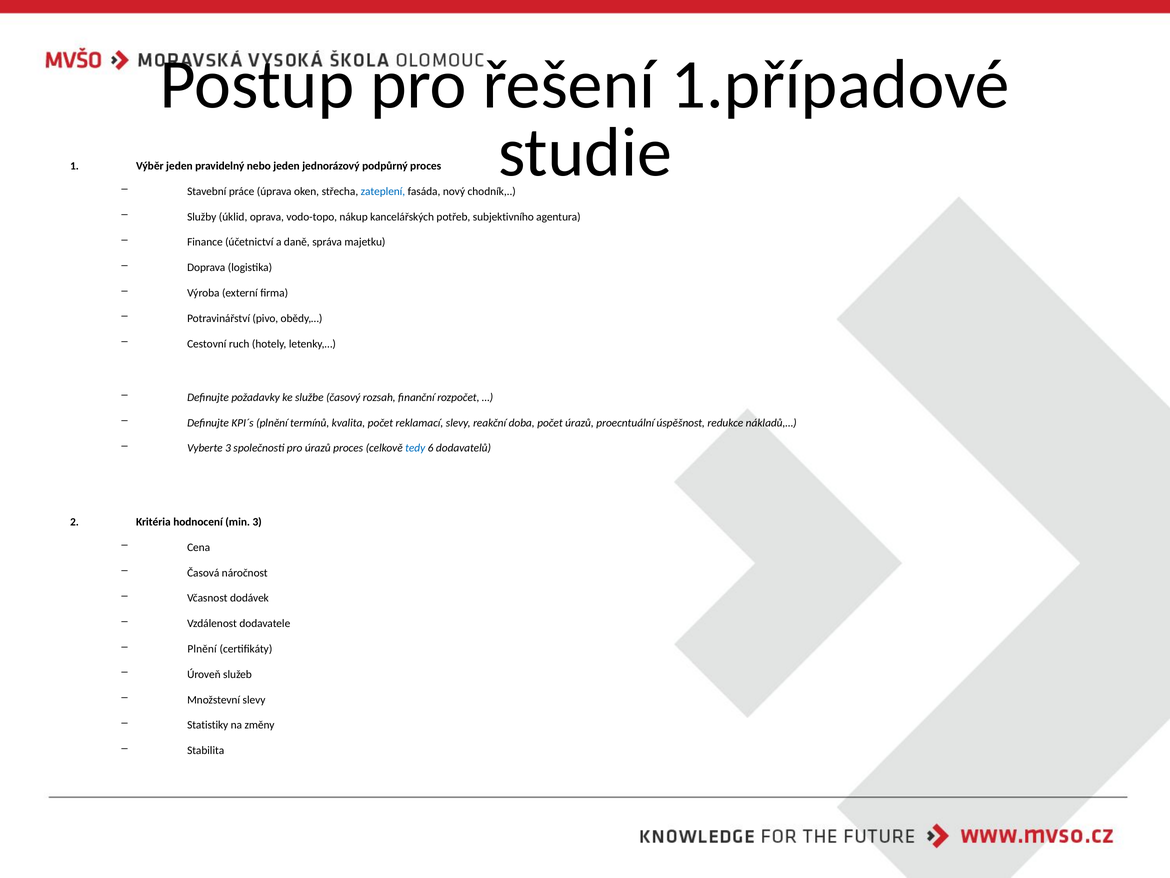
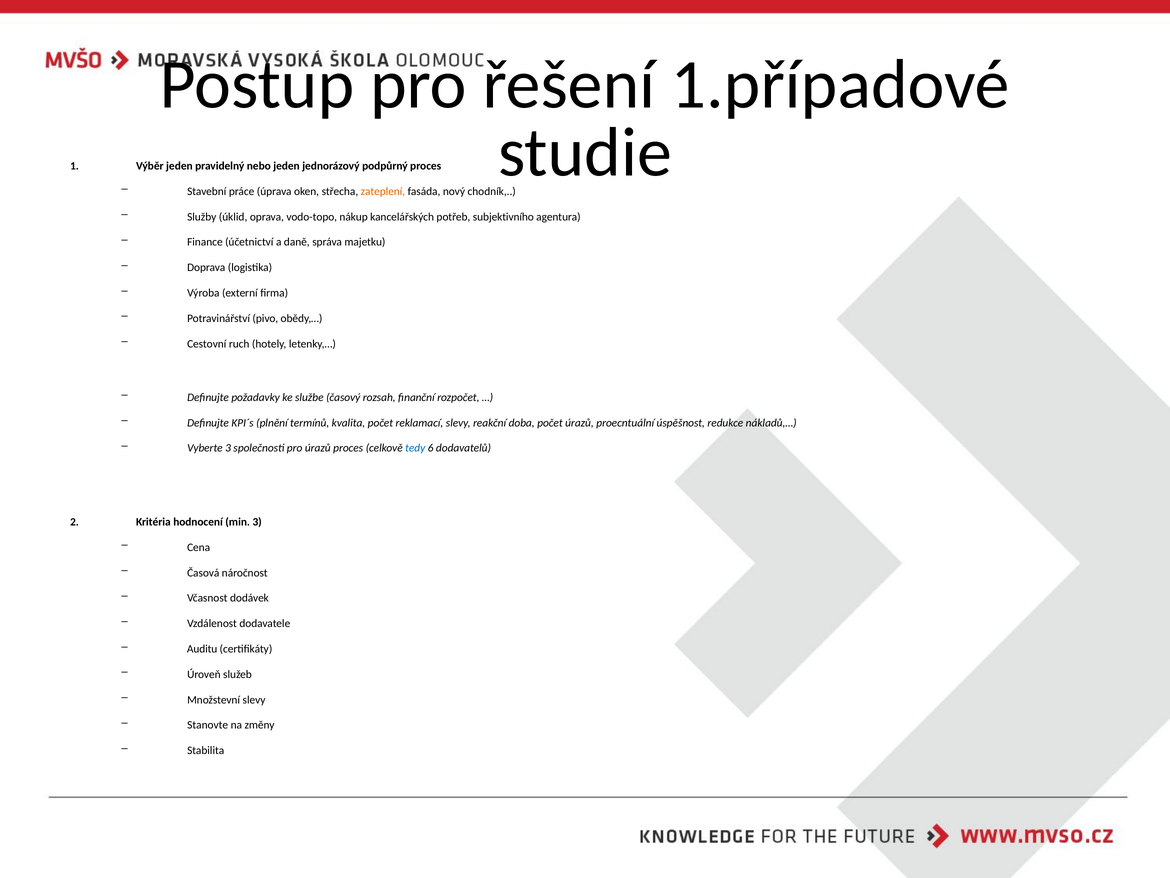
zateplení colour: blue -> orange
Plnění at (202, 649): Plnění -> Auditu
Statistiky: Statistiky -> Stanovte
